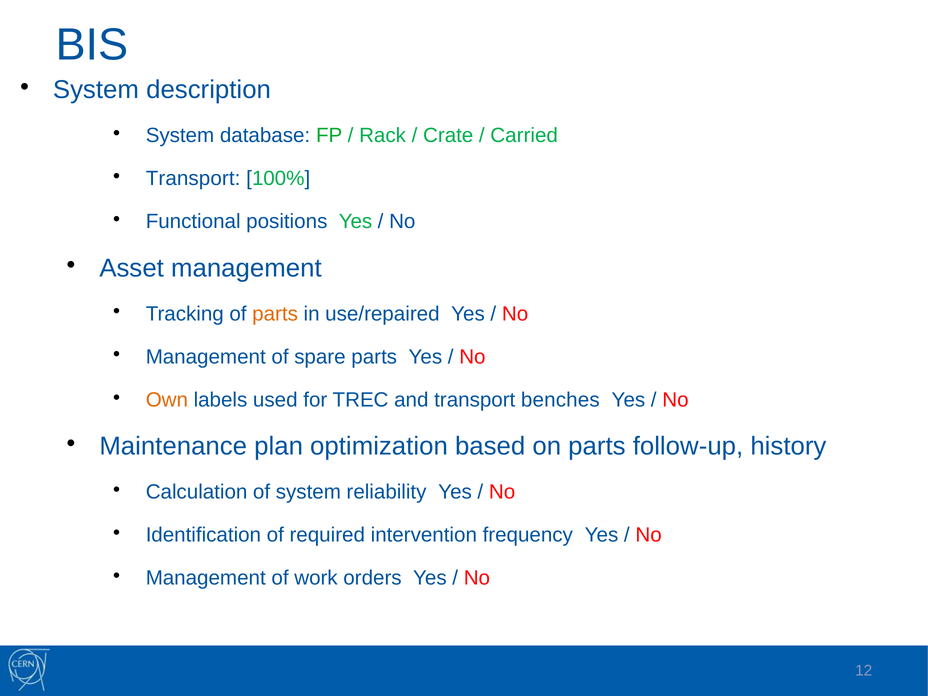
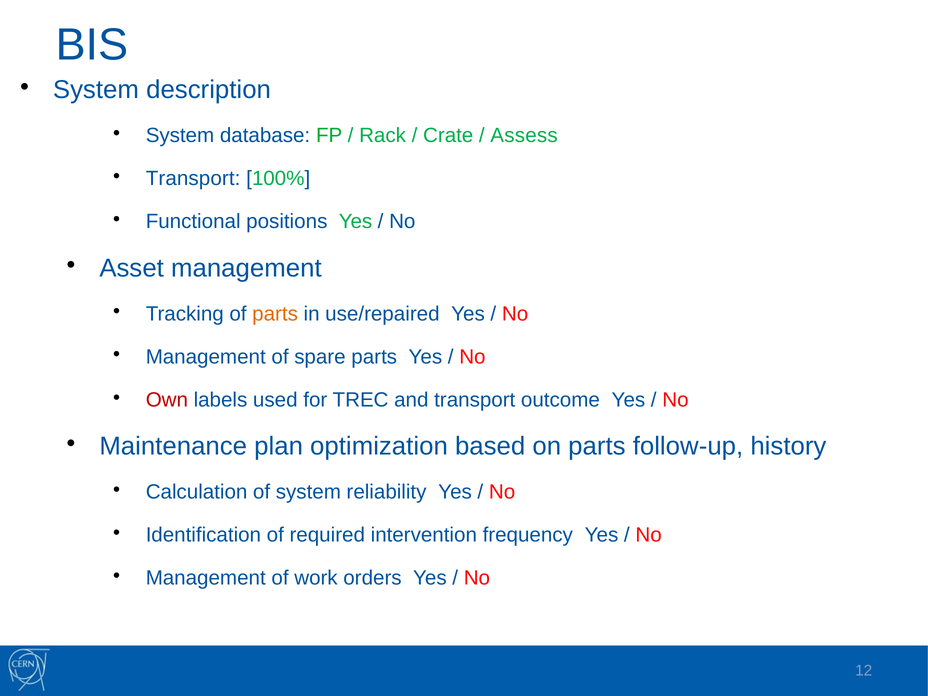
Carried: Carried -> Assess
Own colour: orange -> red
benches: benches -> outcome
